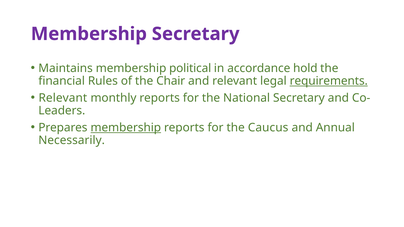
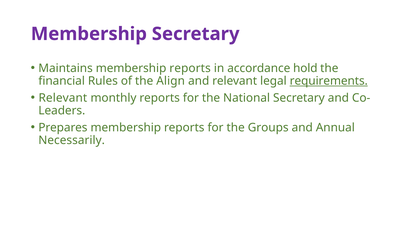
Maintains membership political: political -> reports
Chair: Chair -> Align
membership at (126, 128) underline: present -> none
Caucus: Caucus -> Groups
